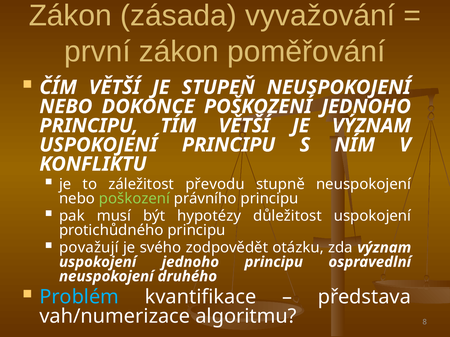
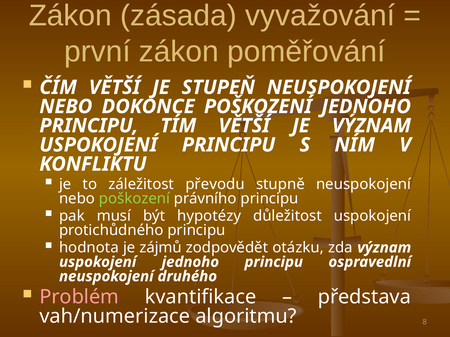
považují: považují -> hodnota
svého: svého -> zájmů
Problém colour: light blue -> pink
